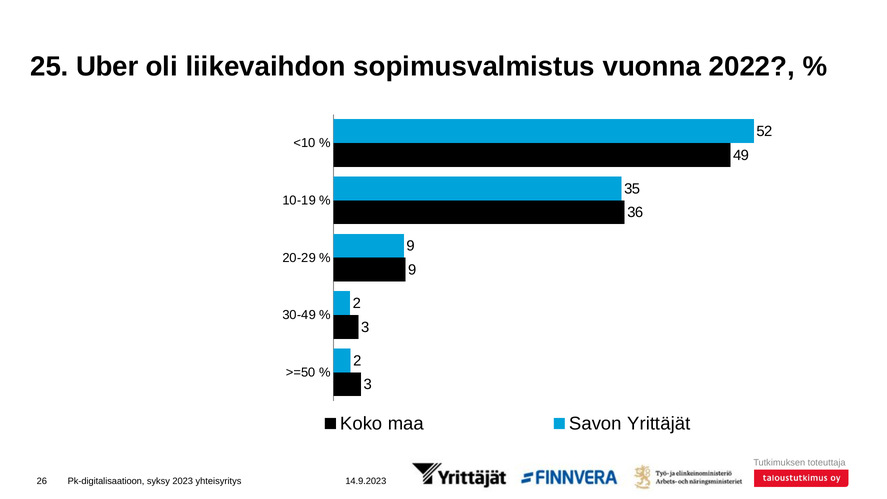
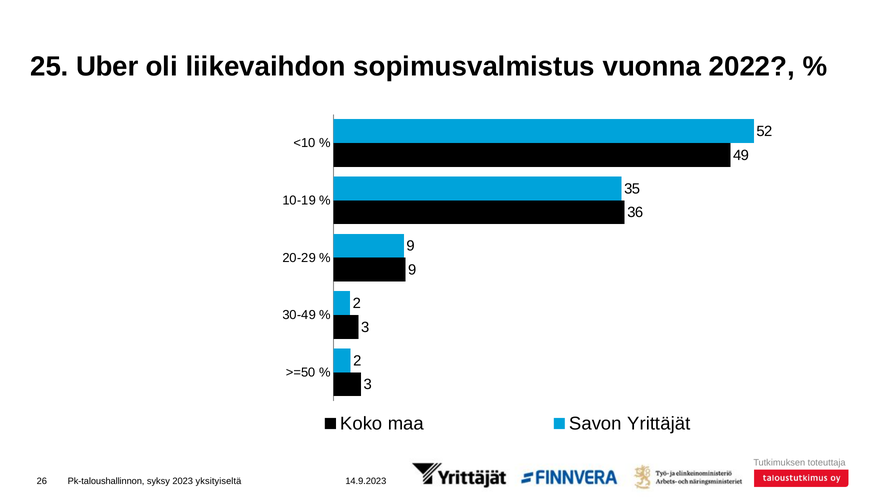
Pk-digitalisaatioon: Pk-digitalisaatioon -> Pk-taloushallinnon
yhteisyritys: yhteisyritys -> yksityiseltä
